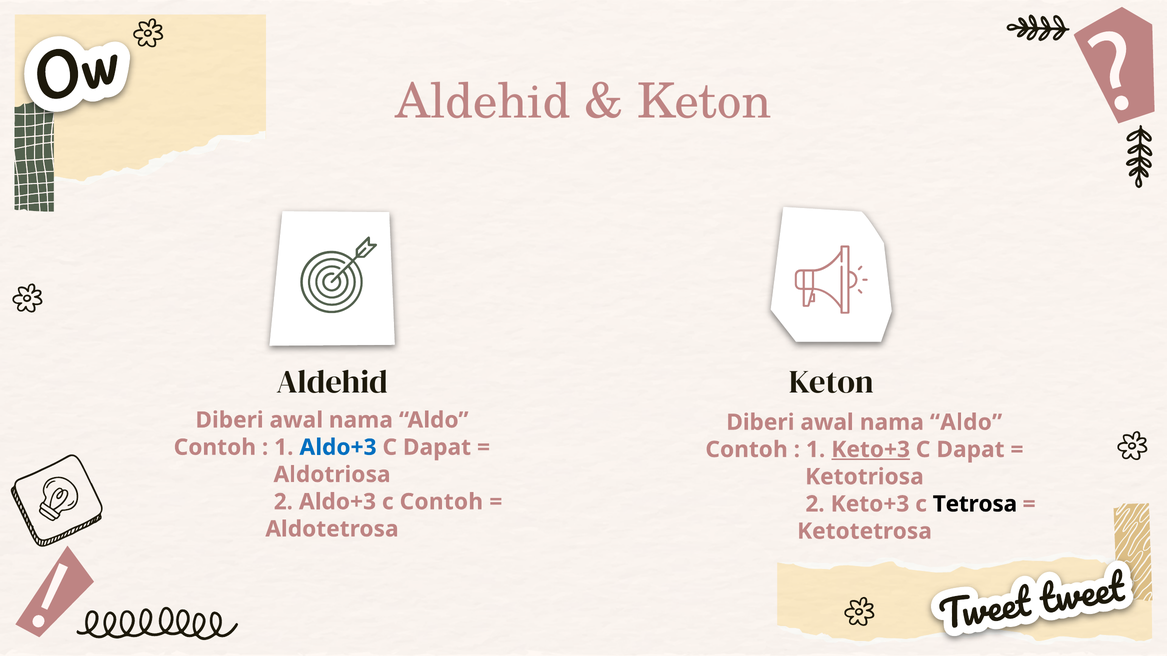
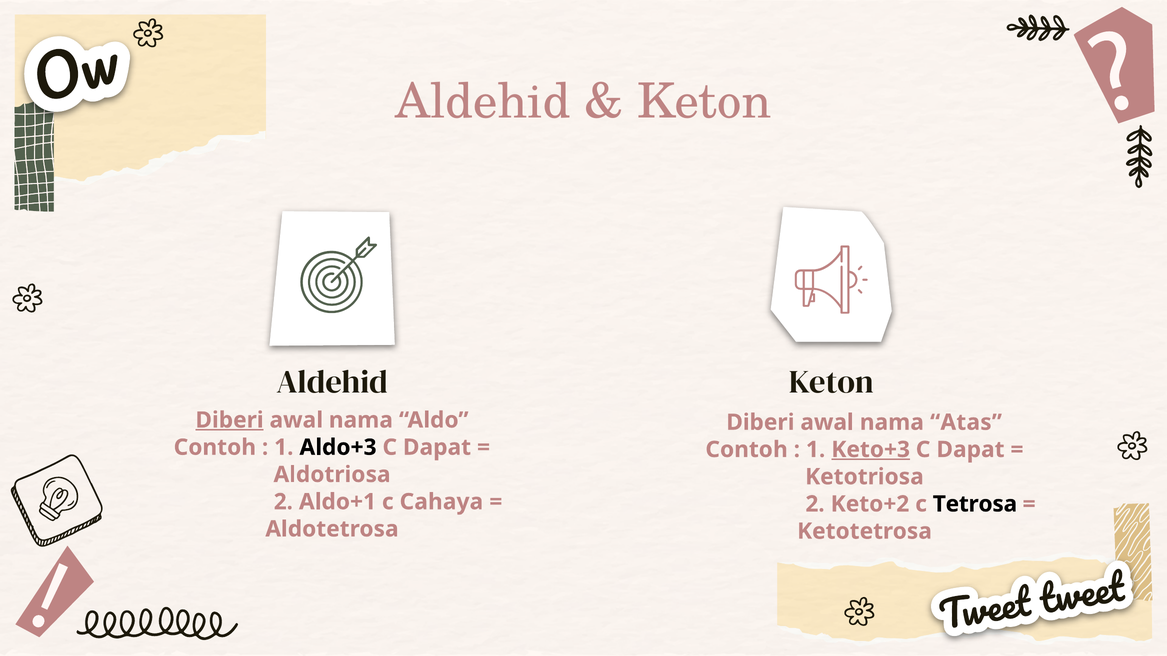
Diberi at (229, 420) underline: none -> present
Aldo at (966, 423): Aldo -> Atas
Aldo+3 at (338, 448) colour: blue -> black
2 Aldo+3: Aldo+3 -> Aldo+1
c Contoh: Contoh -> Cahaya
2 Keto+3: Keto+3 -> Keto+2
